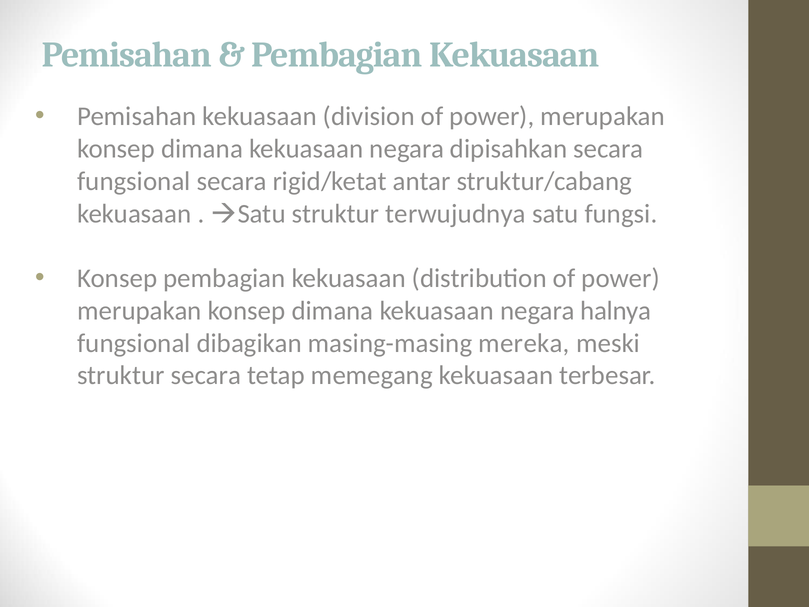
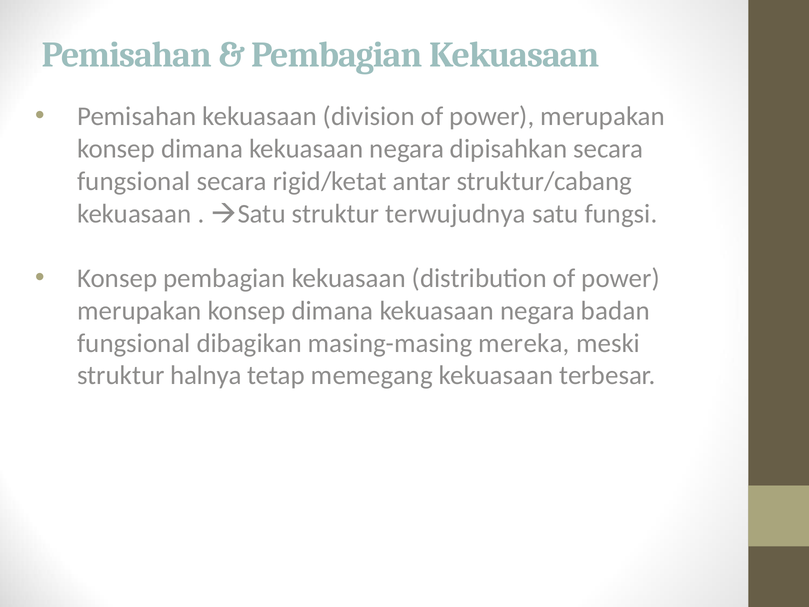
halnya: halnya -> badan
struktur secara: secara -> halnya
